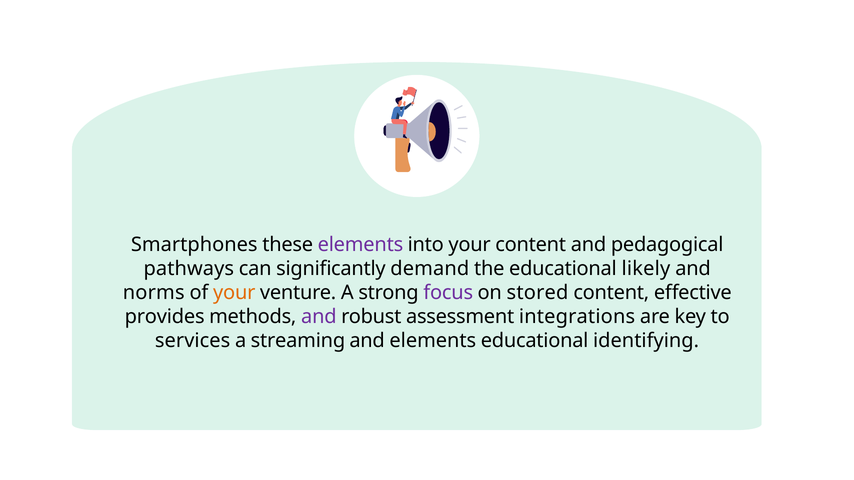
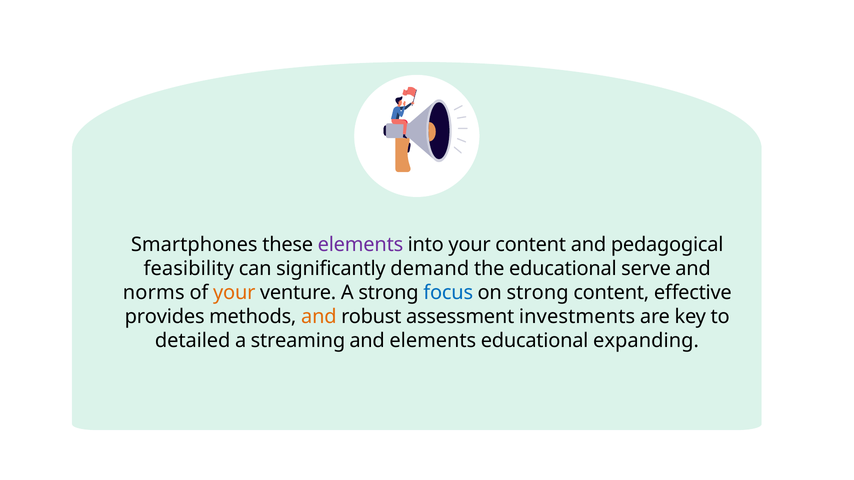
pathways: pathways -> feasibility
likely: likely -> serve
focus colour: purple -> blue
on stored: stored -> strong
and at (319, 317) colour: purple -> orange
integrations: integrations -> investments
services: services -> detailed
identifying: identifying -> expanding
